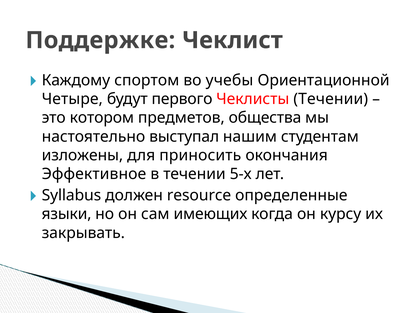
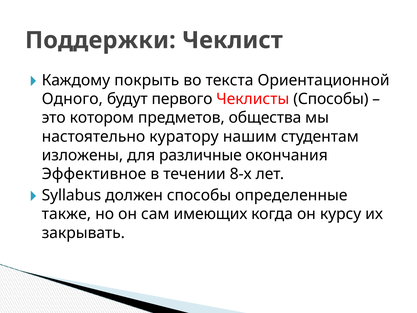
Поддержке: Поддержке -> Поддержки
спортом: спортом -> покрыть
учебы: учебы -> текста
Четыре: Четыре -> Одного
Чеклисты Течении: Течении -> Способы
выступал: выступал -> куратору
приносить: приносить -> различные
5-х: 5-х -> 8-х
должен resource: resource -> способы
языки: языки -> также
